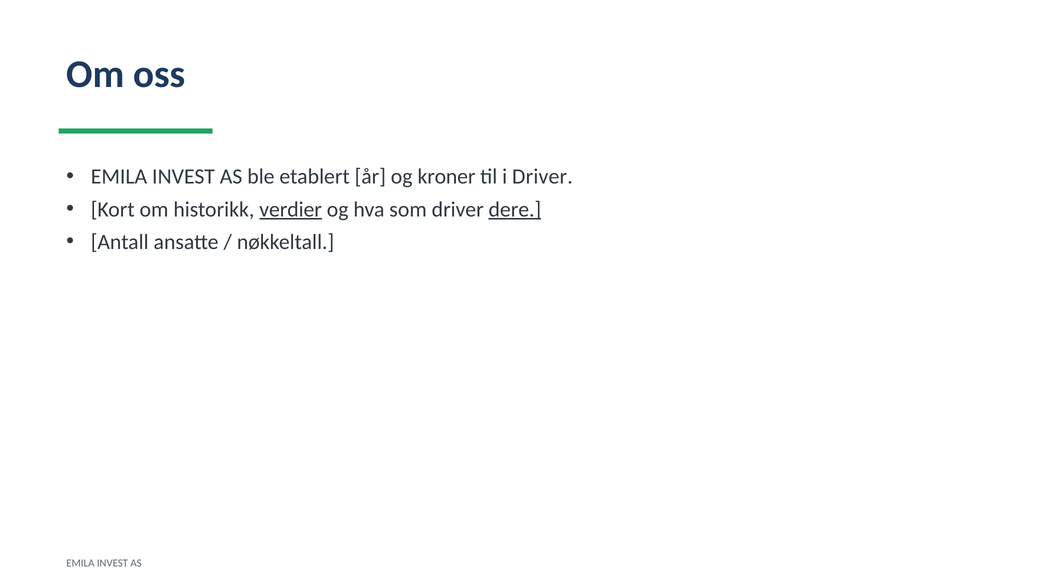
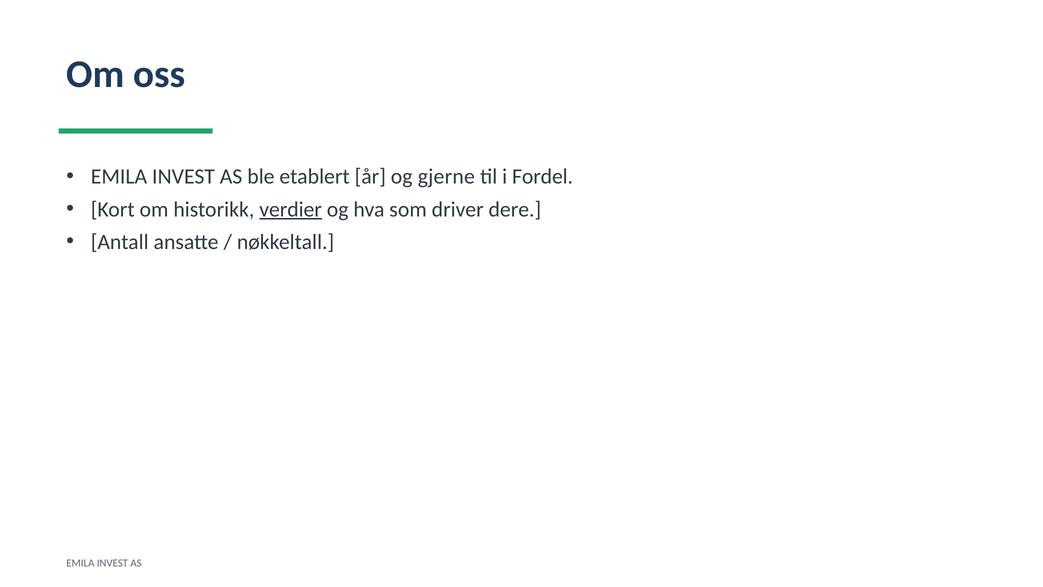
kroner: kroner -> gjerne
i Driver: Driver -> Fordel
dere underline: present -> none
